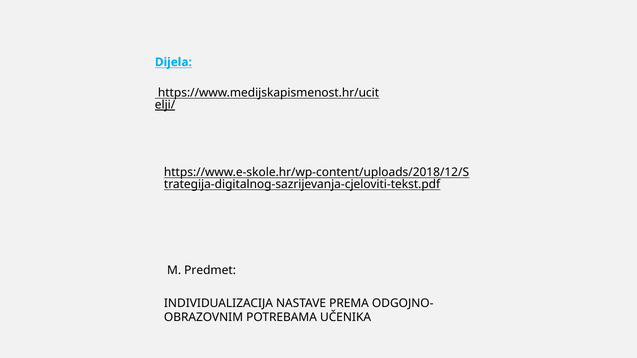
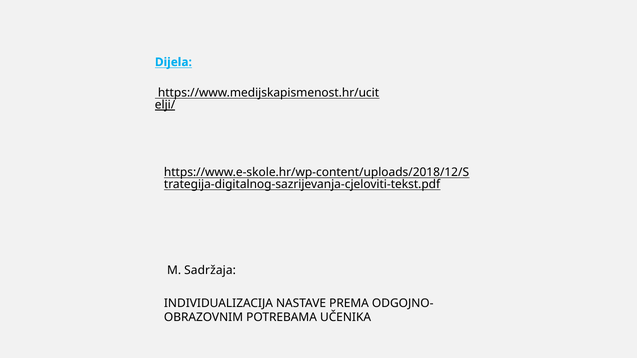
Predmet: Predmet -> Sadržaja
